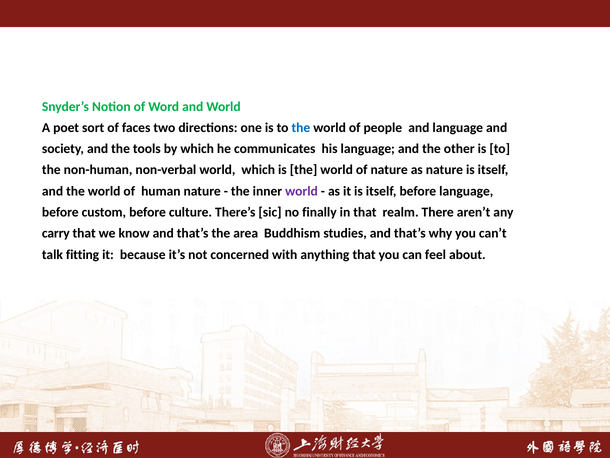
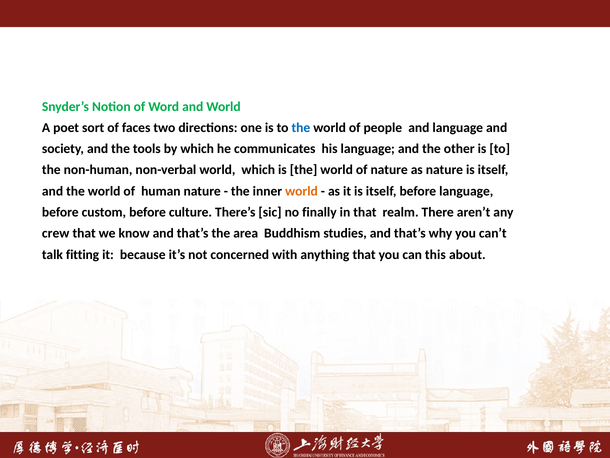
world at (302, 191) colour: purple -> orange
carry: carry -> crew
feel: feel -> this
